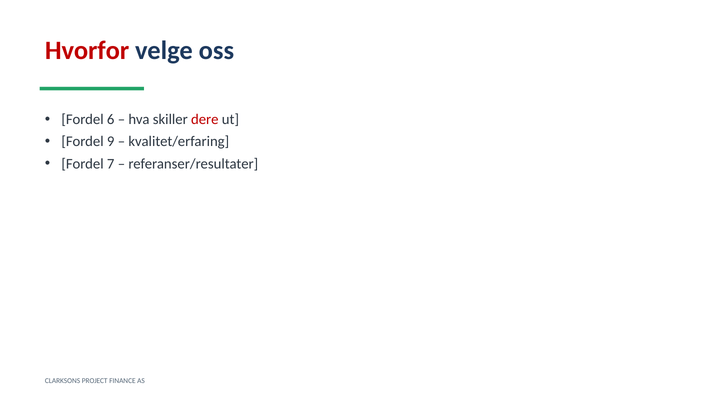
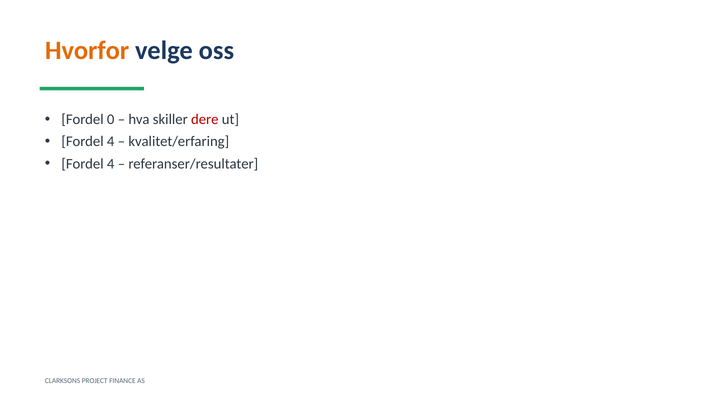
Hvorfor colour: red -> orange
6: 6 -> 0
9 at (111, 142): 9 -> 4
7 at (111, 164): 7 -> 4
